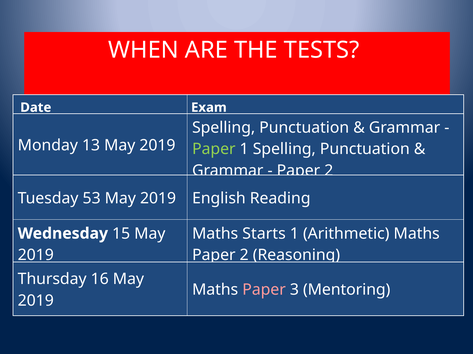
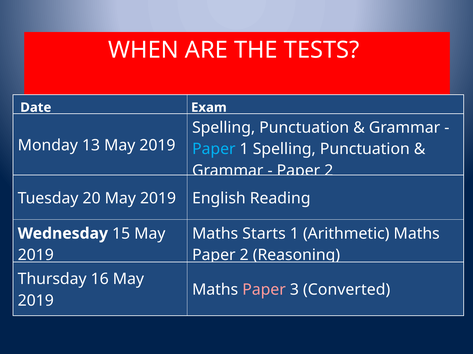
Paper at (214, 149) colour: light green -> light blue
53: 53 -> 20
Mentoring: Mentoring -> Converted
